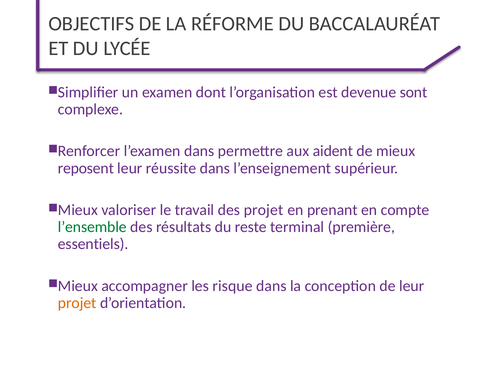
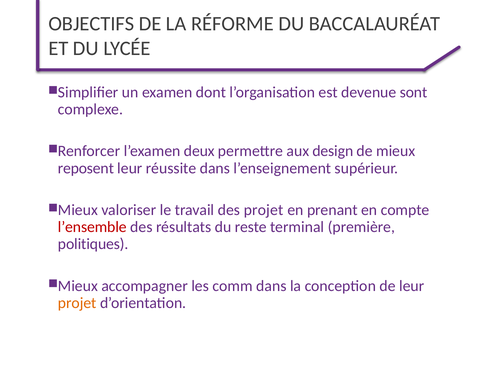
l’examen dans: dans -> deux
aident: aident -> design
l’ensemble colour: green -> red
essentiels: essentiels -> politiques
risque: risque -> comm
